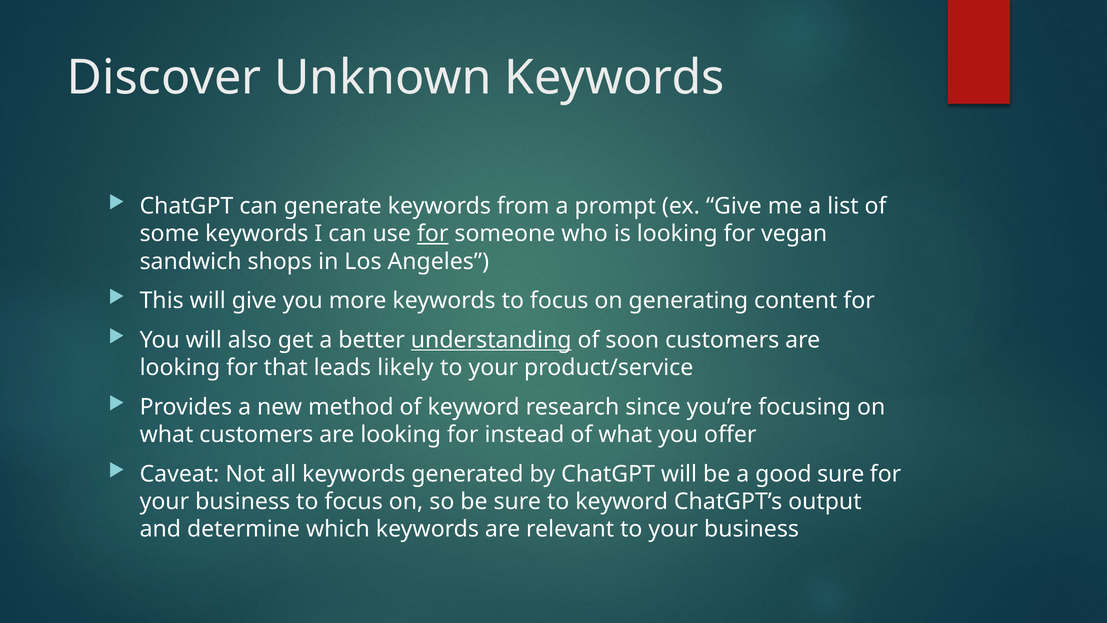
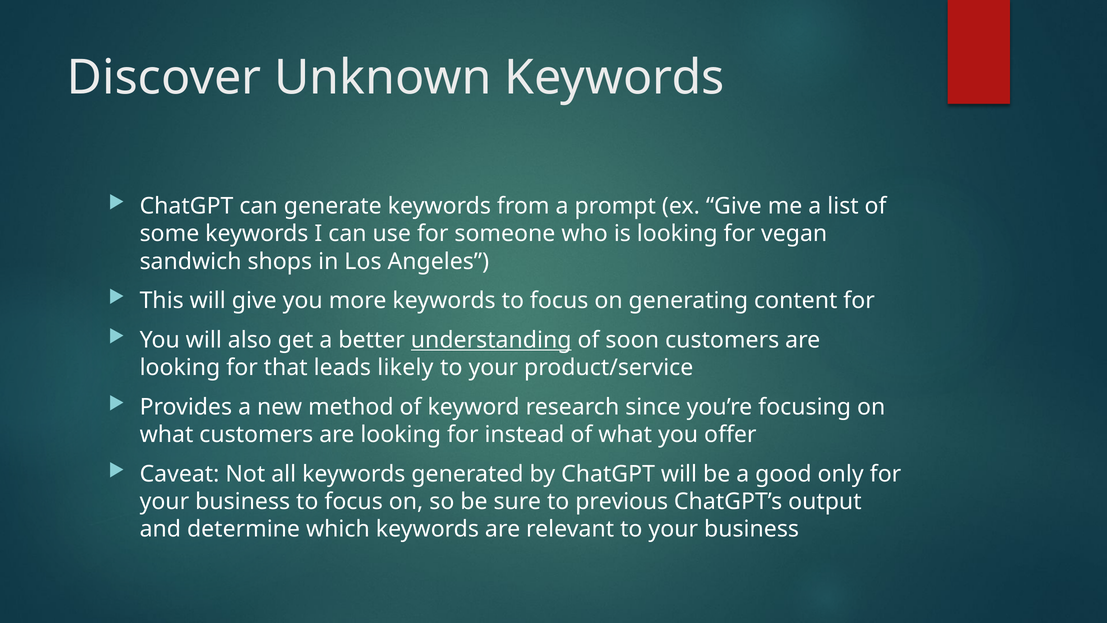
for at (433, 234) underline: present -> none
good sure: sure -> only
to keyword: keyword -> previous
